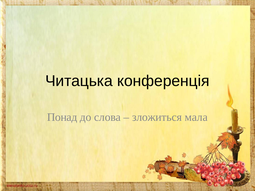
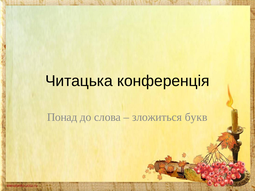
мала: мала -> букв
